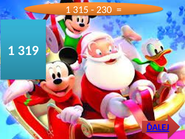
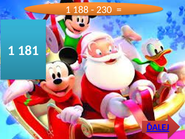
315: 315 -> 188
319: 319 -> 181
